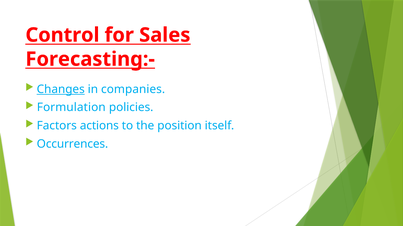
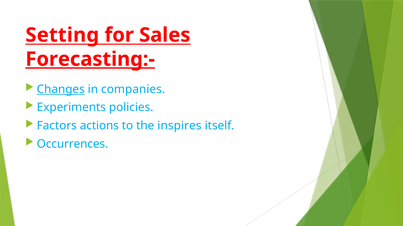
Control: Control -> Setting
Forecasting:- underline: none -> present
Formulation: Formulation -> Experiments
position: position -> inspires
